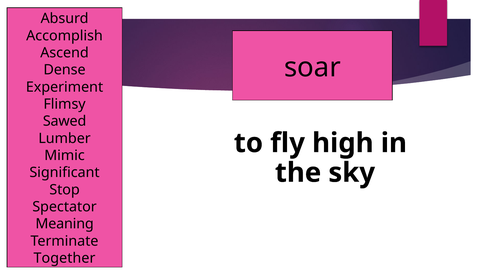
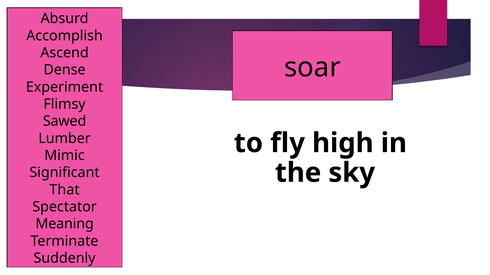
Stop: Stop -> That
Together: Together -> Suddenly
